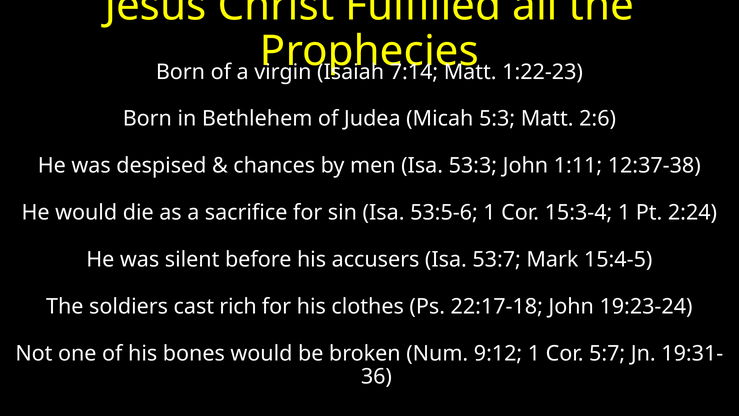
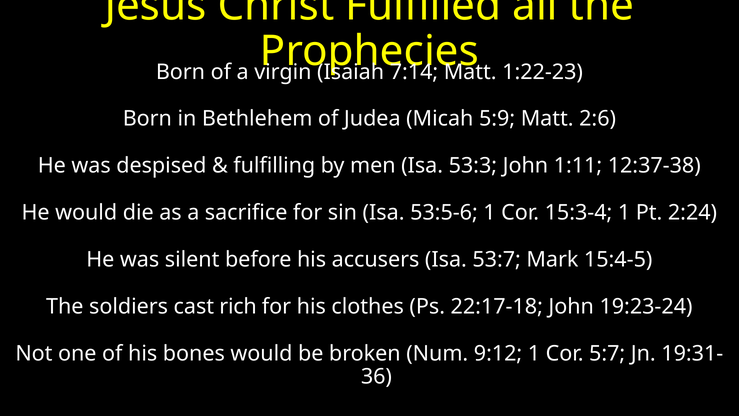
5:3: 5:3 -> 5:9
chances: chances -> fulfilling
